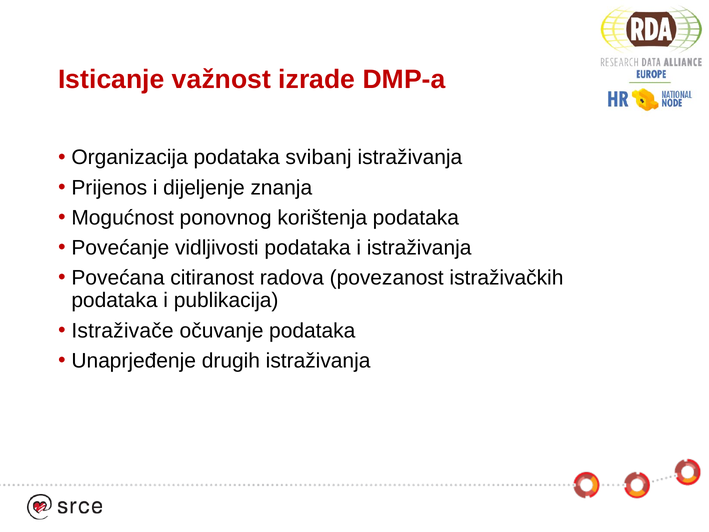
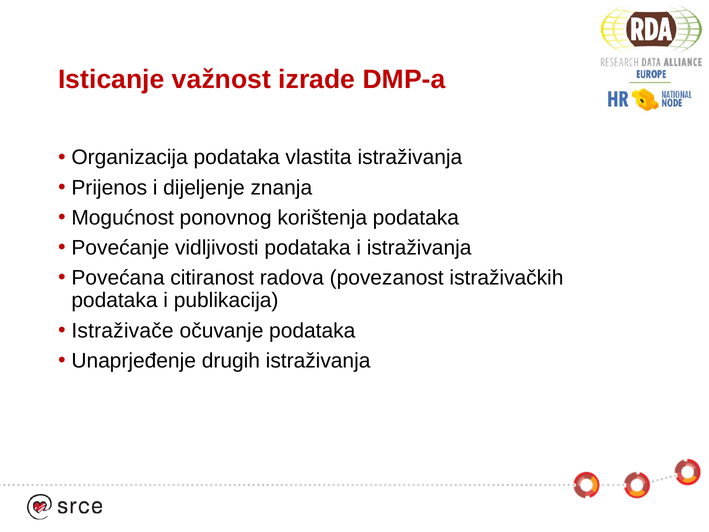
svibanj: svibanj -> vlastita
